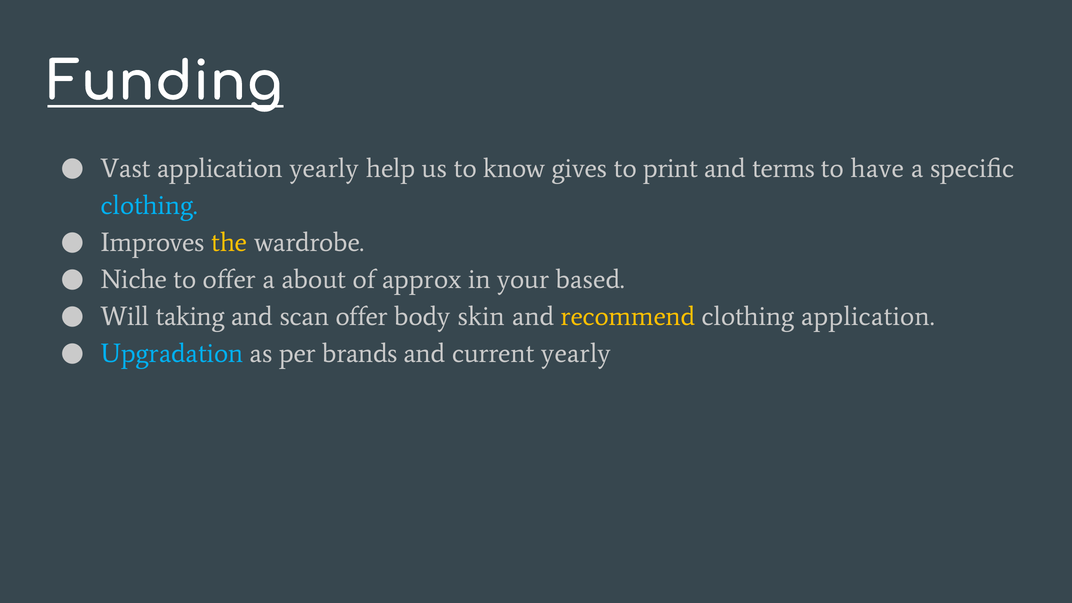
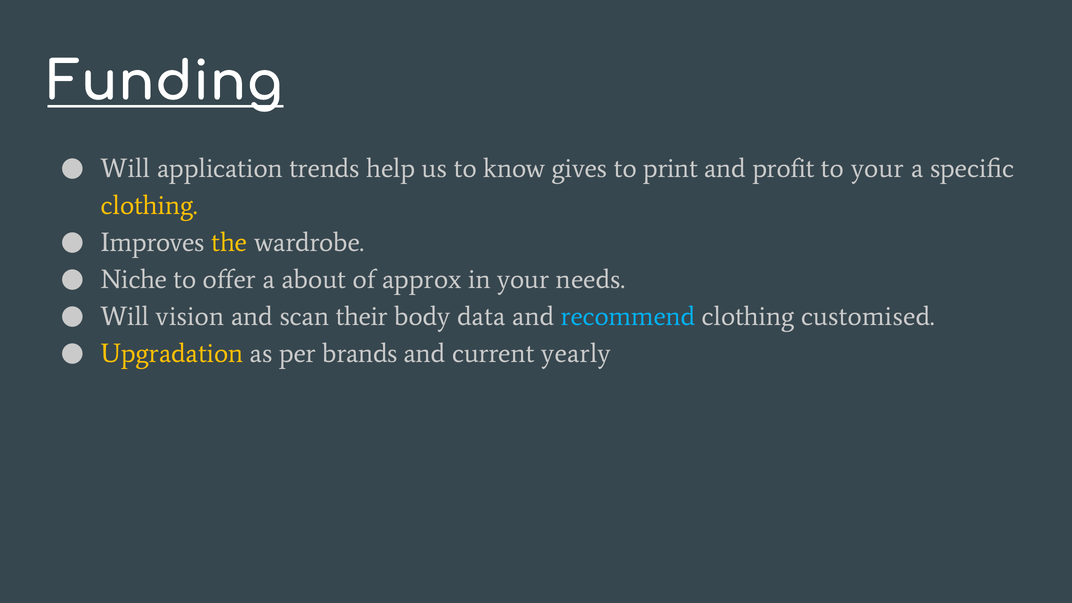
Vast at (126, 169): Vast -> Will
application yearly: yearly -> trends
terms: terms -> profit
to have: have -> your
clothing at (149, 206) colour: light blue -> yellow
based: based -> needs
taking: taking -> vision
scan offer: offer -> their
skin: skin -> data
recommend colour: yellow -> light blue
clothing application: application -> customised
Upgradation colour: light blue -> yellow
